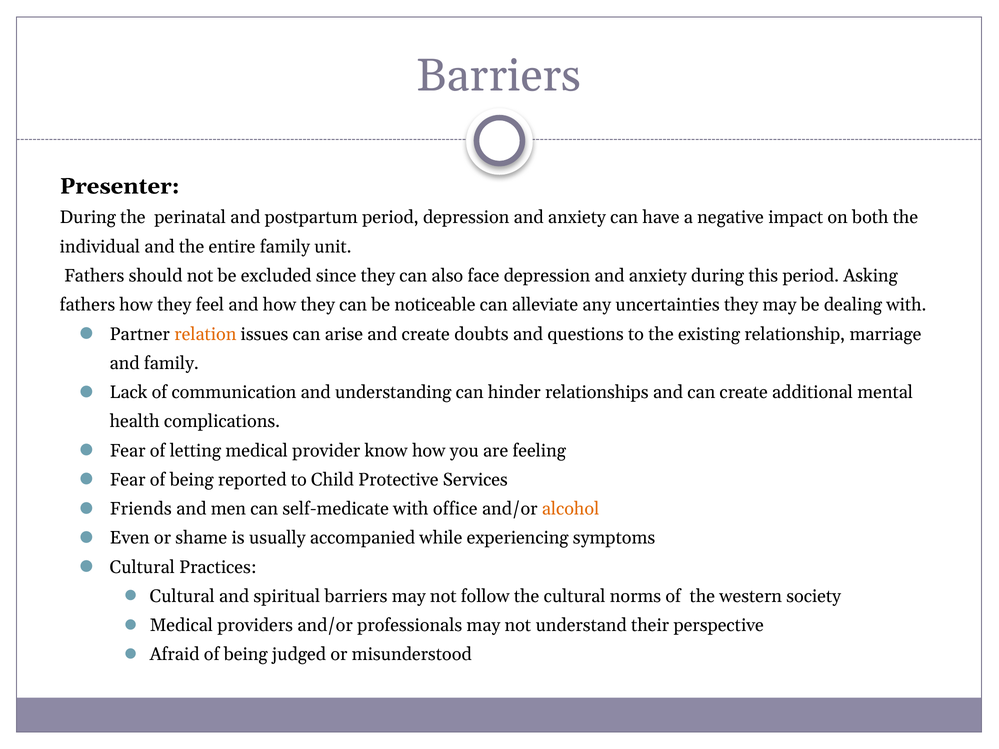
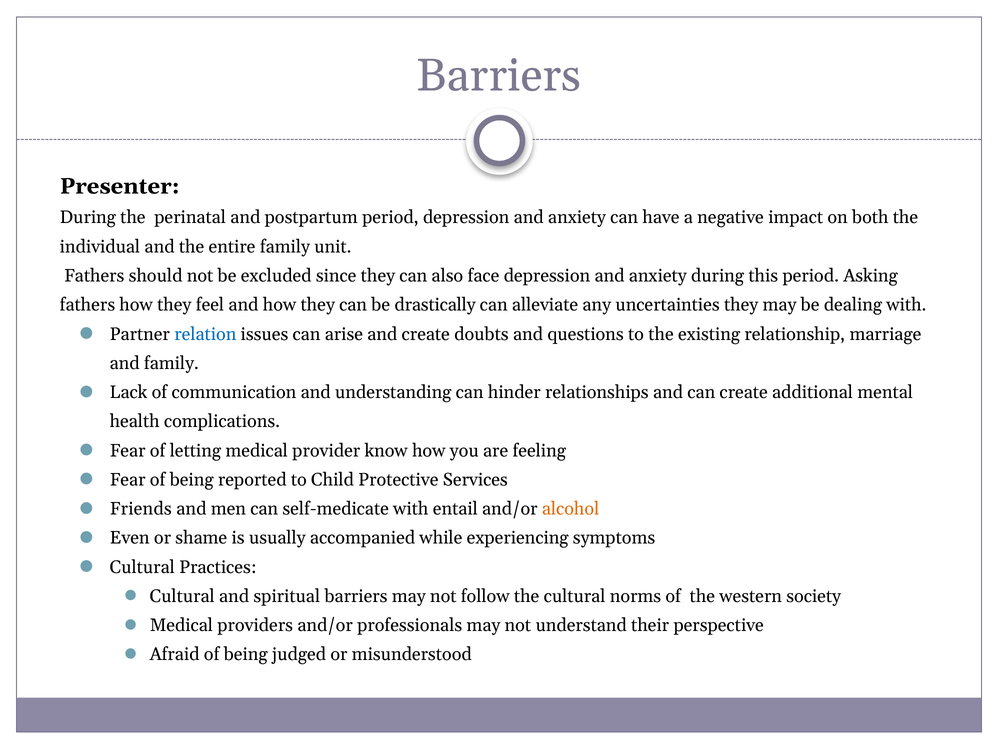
noticeable: noticeable -> drastically
relation colour: orange -> blue
office: office -> entail
